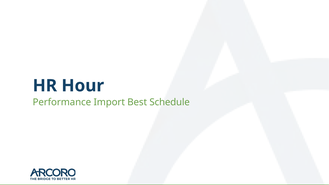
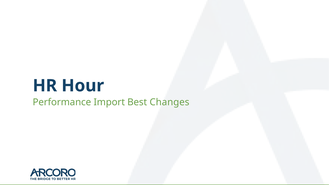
Schedule: Schedule -> Changes
